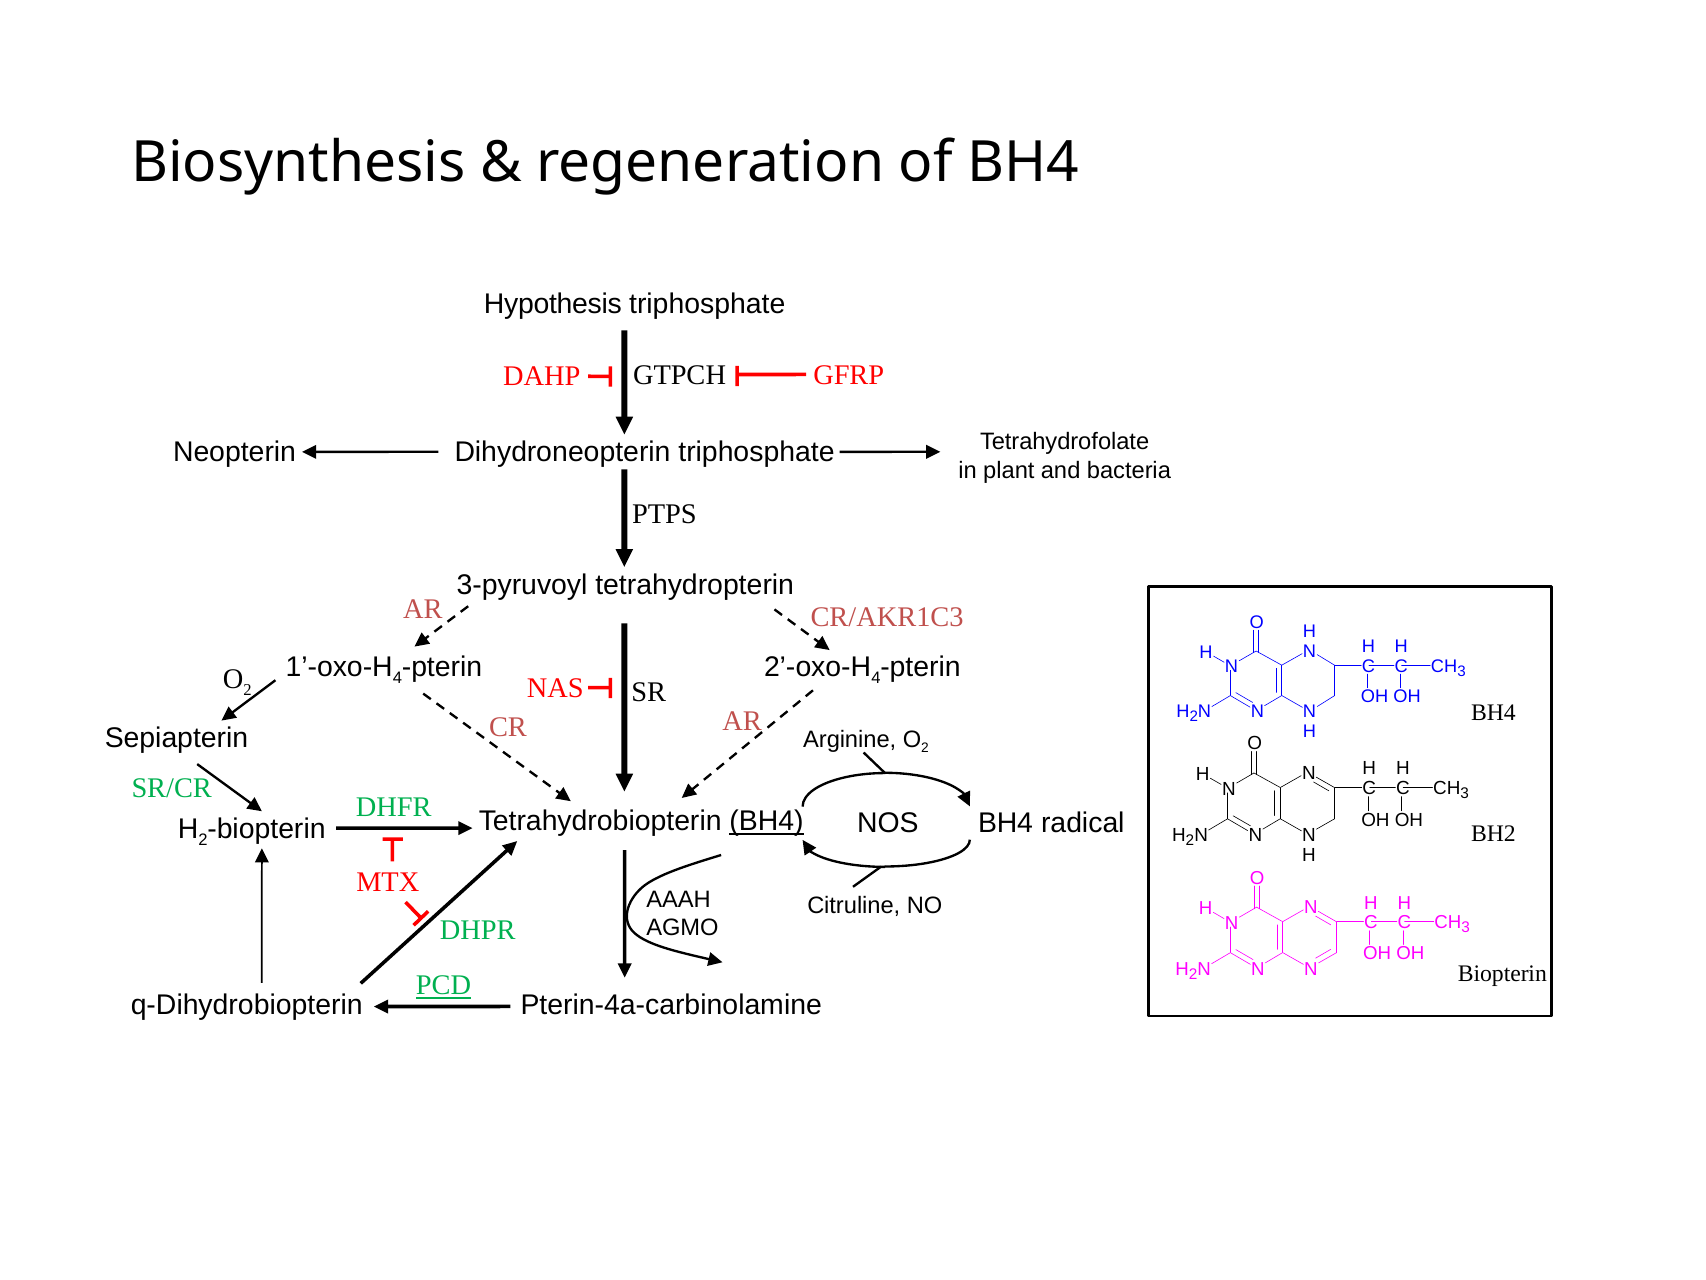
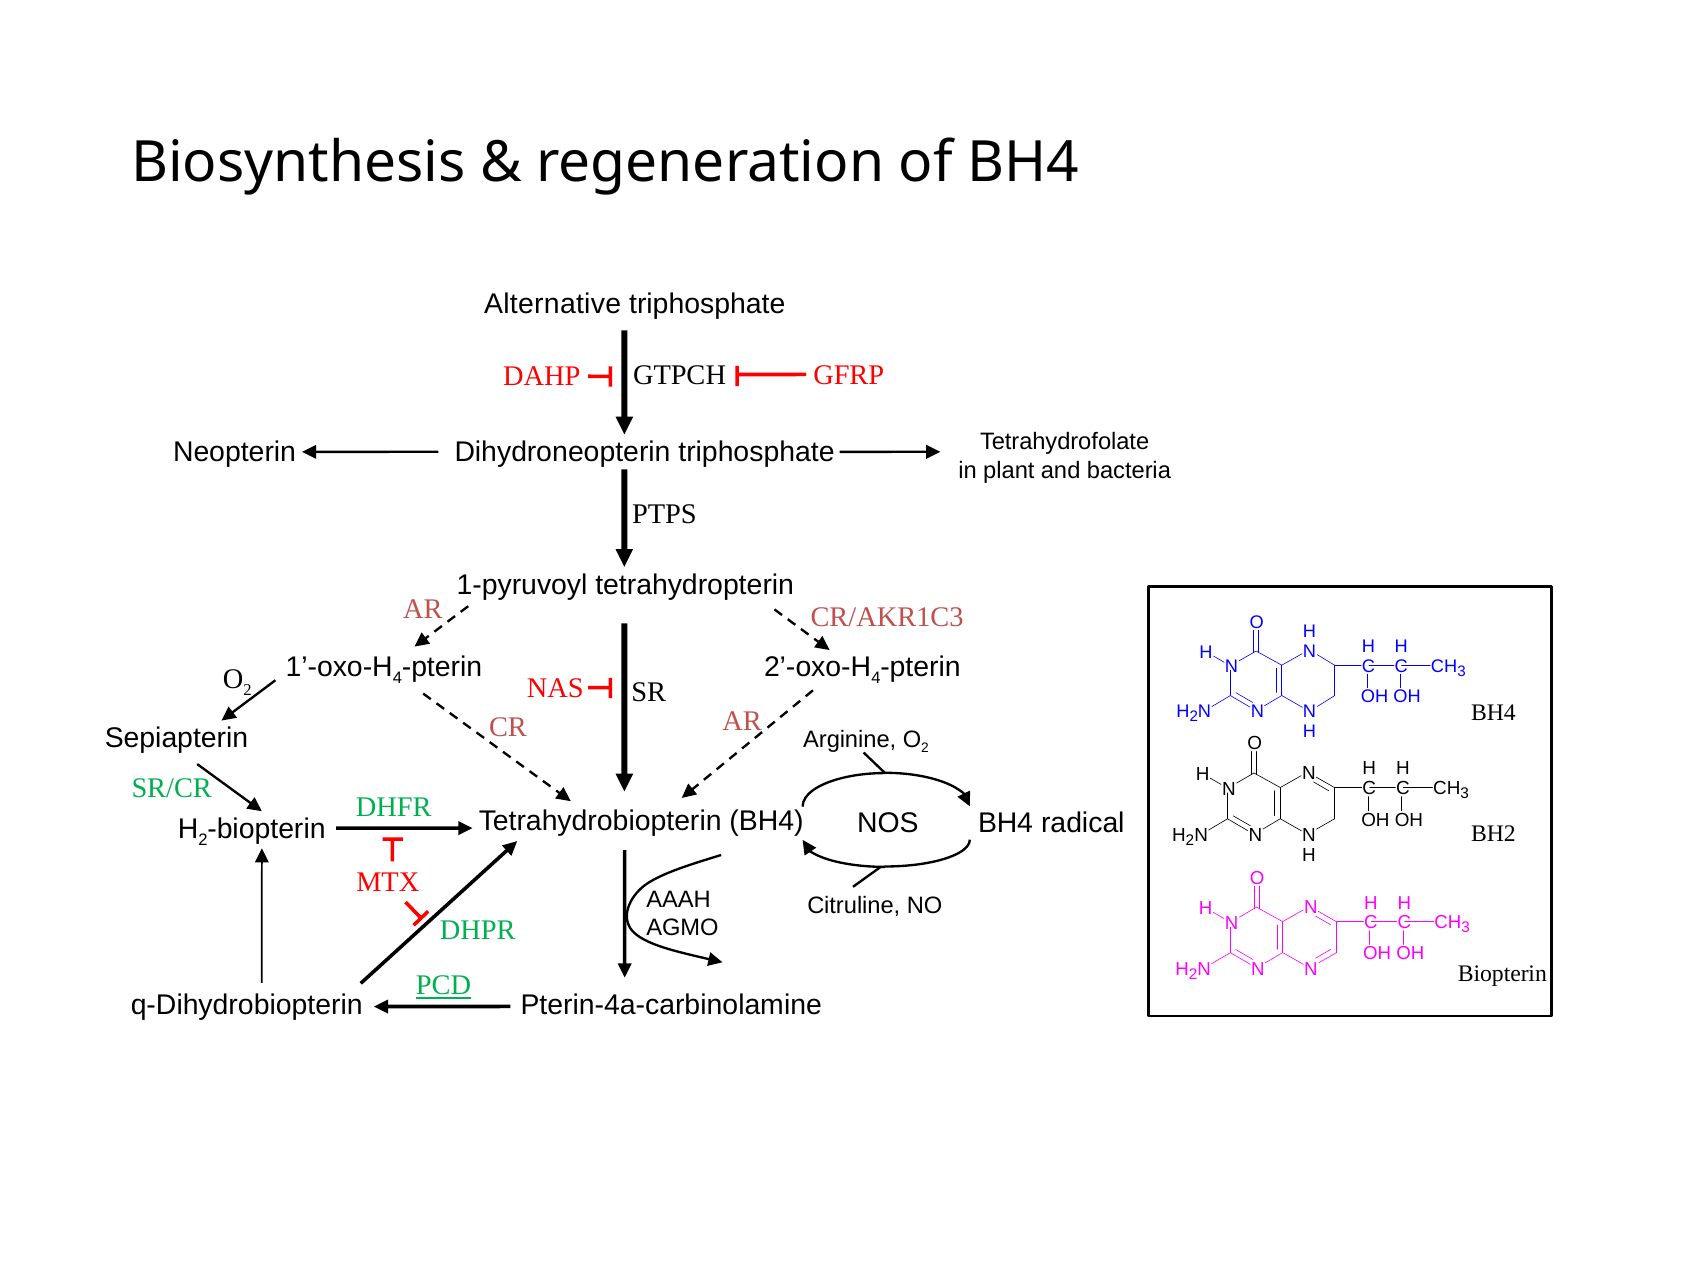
Hypothesis: Hypothesis -> Alternative
3-pyruvoyl: 3-pyruvoyl -> 1-pyruvoyl
BH4 at (766, 821) underline: present -> none
